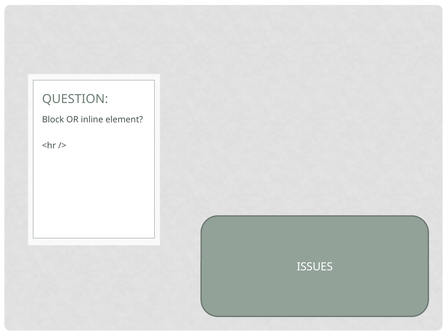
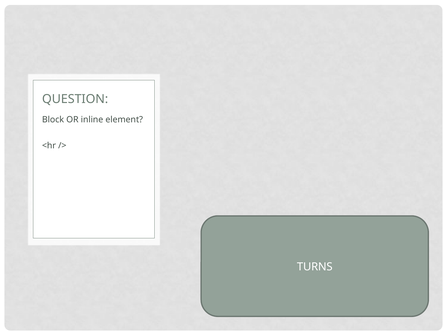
ISSUES: ISSUES -> TURNS
